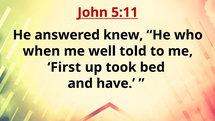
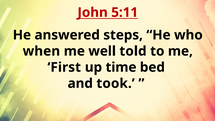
knew: knew -> steps
took: took -> time
have: have -> took
